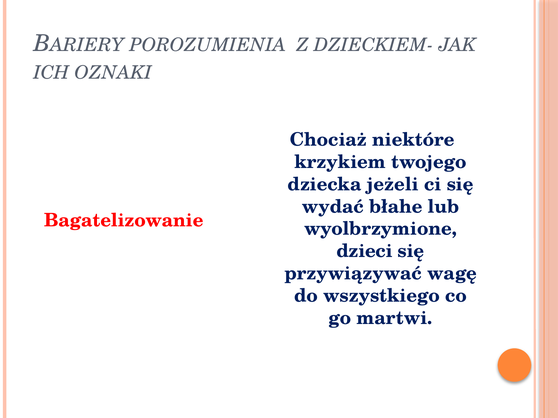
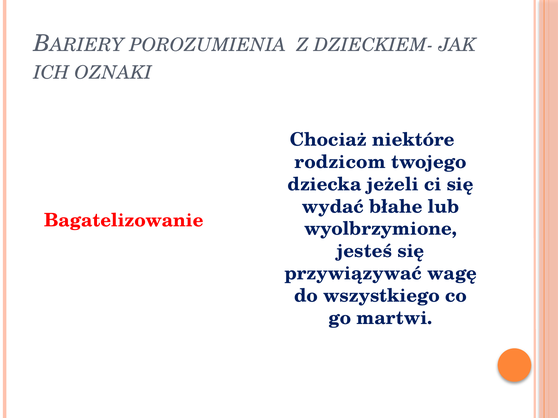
krzykiem: krzykiem -> rodzicom
dzieci: dzieci -> jesteś
